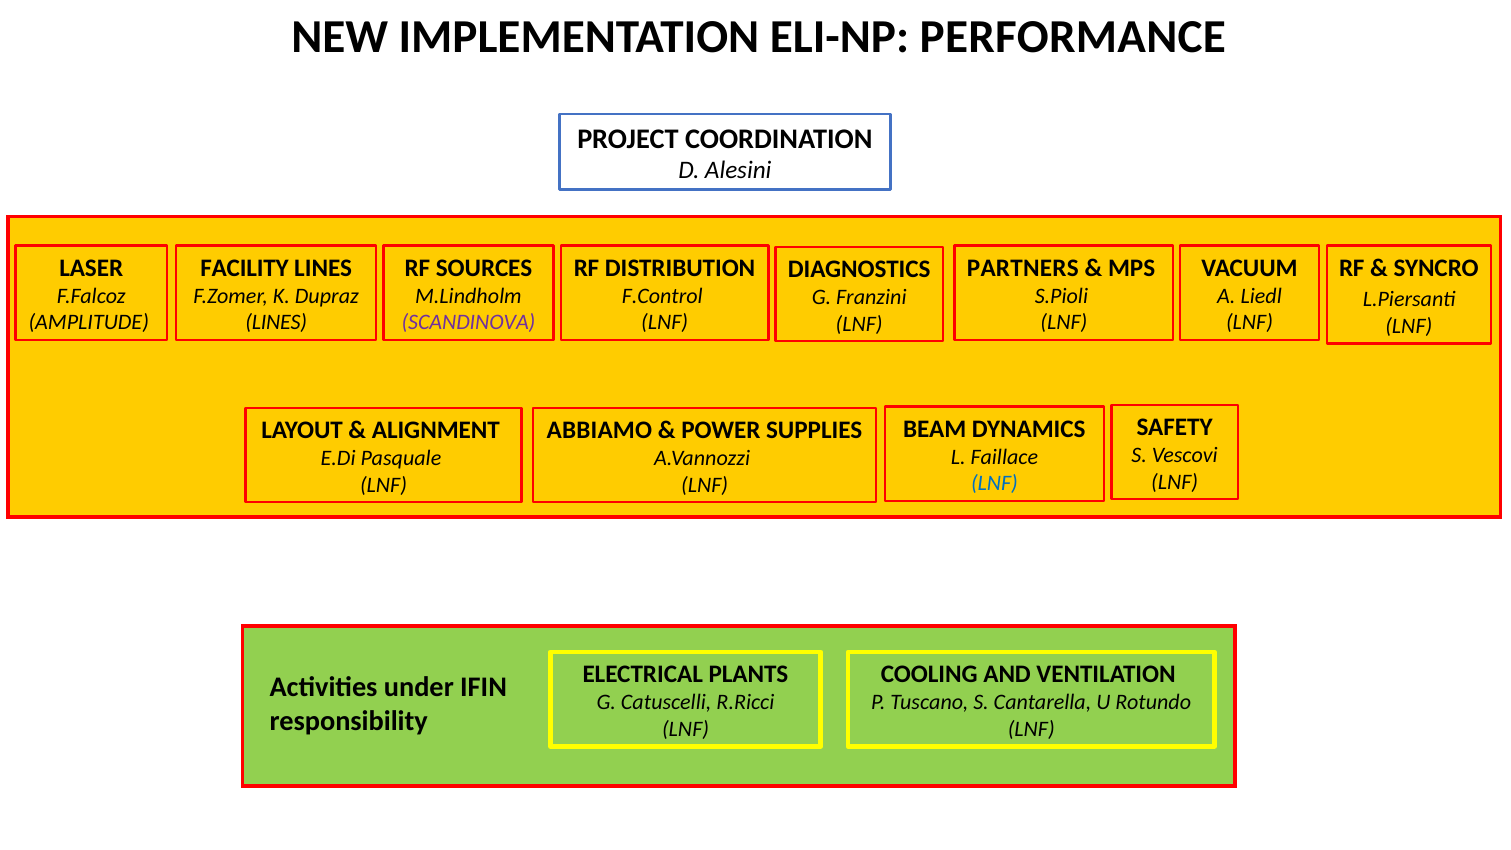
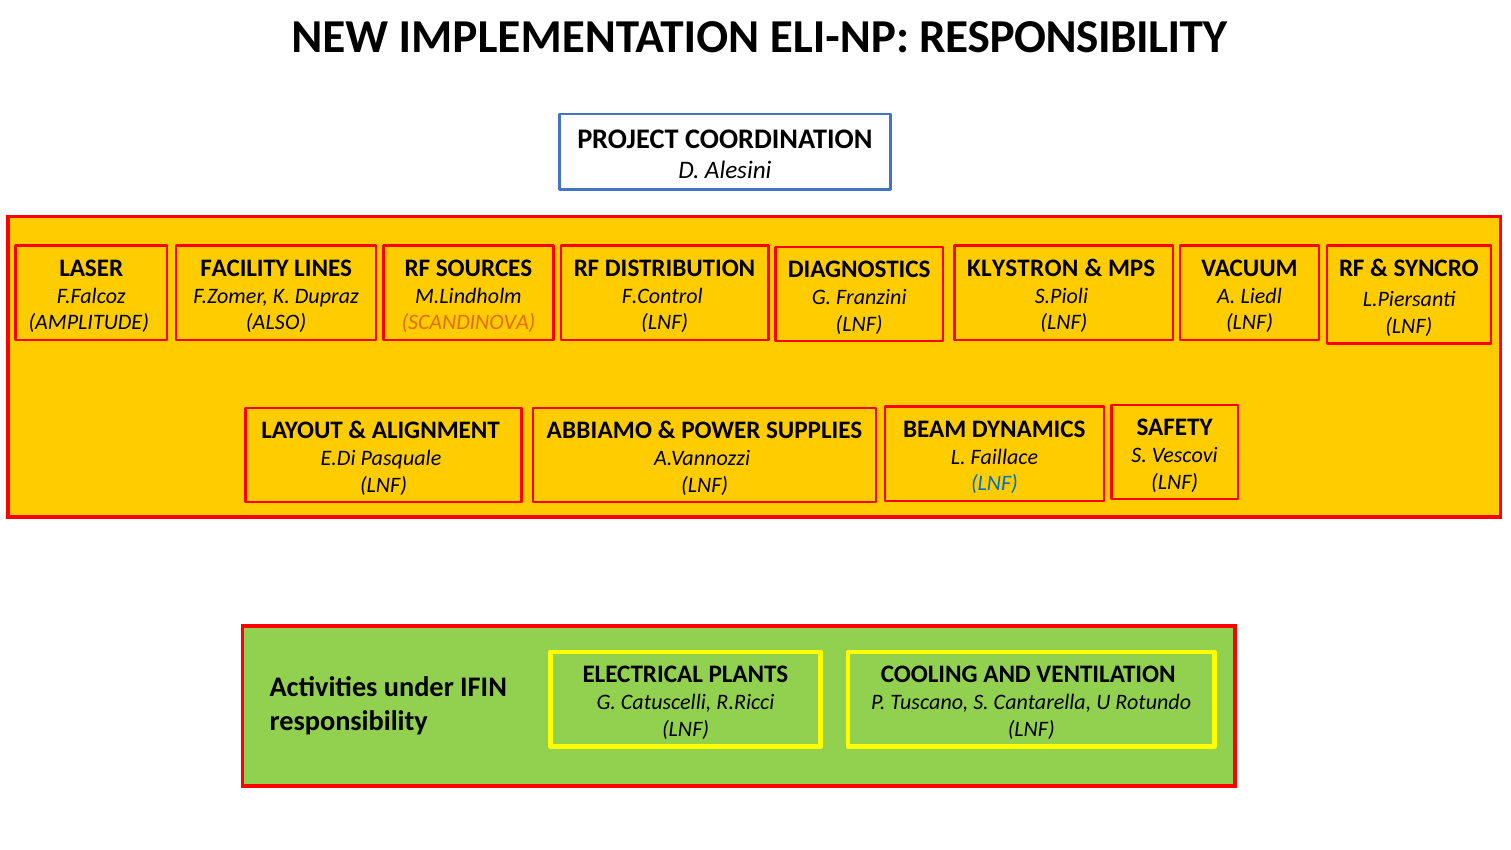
ELI-NP PERFORMANCE: PERFORMANCE -> RESPONSIBILITY
PARTNERS: PARTNERS -> KLYSTRON
LINES at (276, 322): LINES -> ALSO
SCANDINOVA colour: purple -> orange
